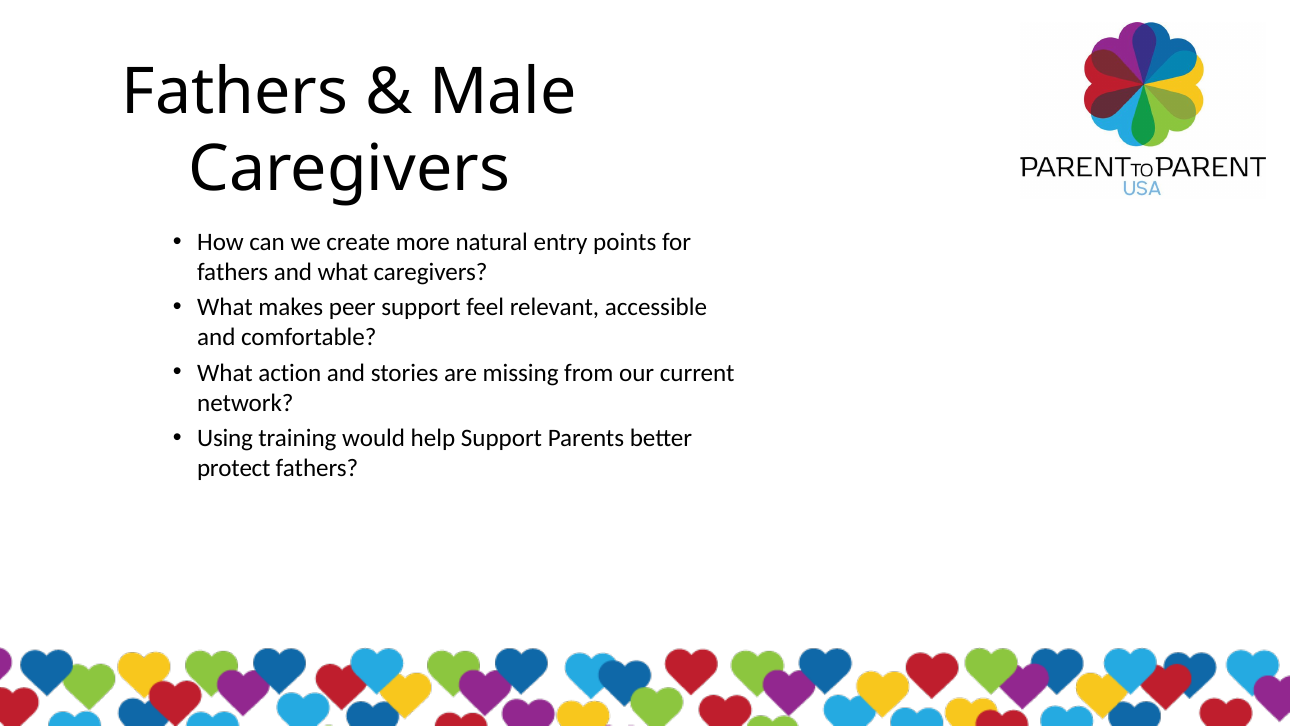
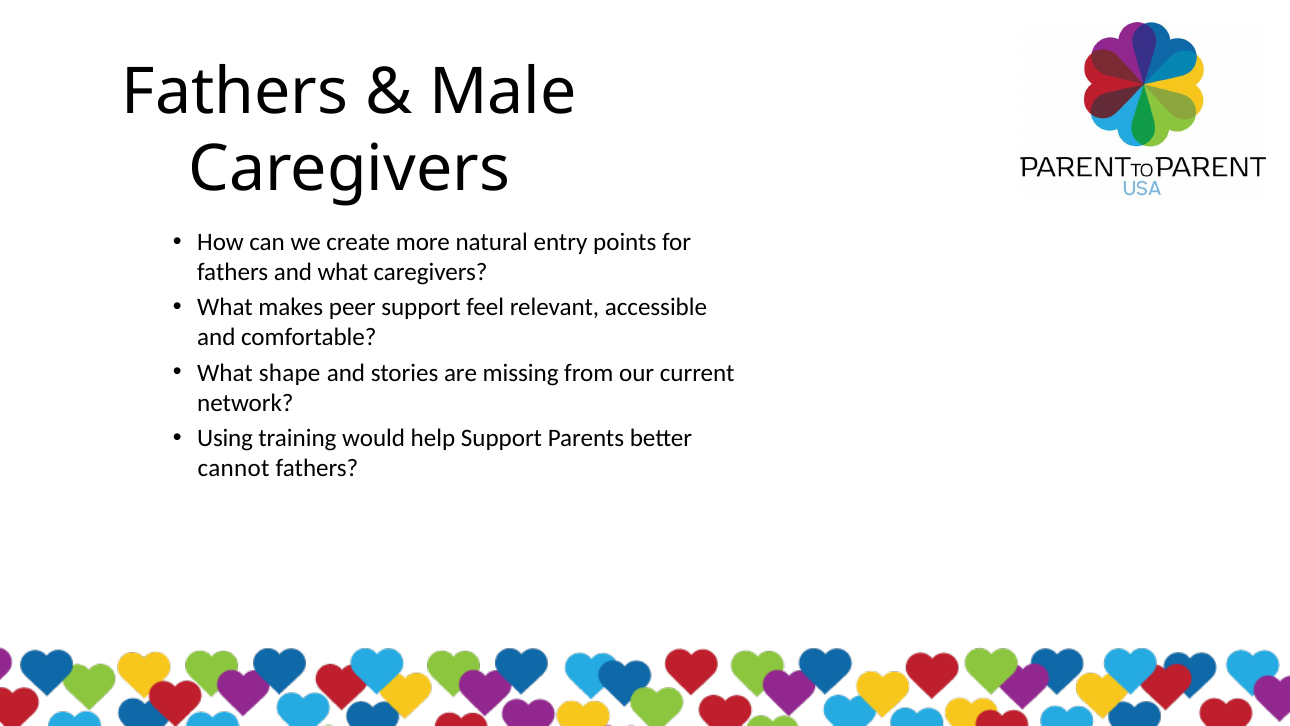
action: action -> shape
protect: protect -> cannot
